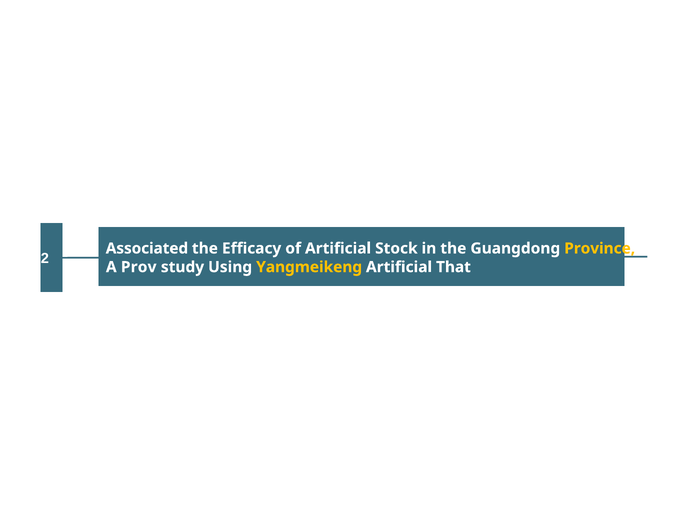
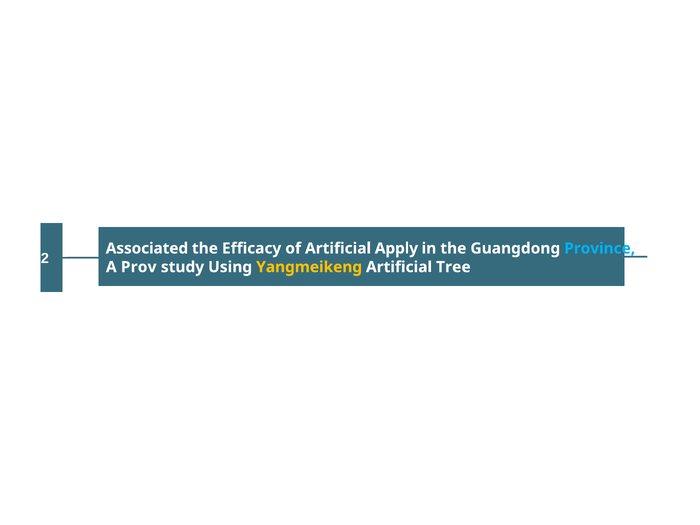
Stock: Stock -> Apply
Province colour: yellow -> light blue
That: That -> Tree
